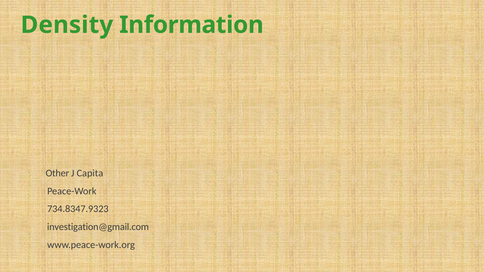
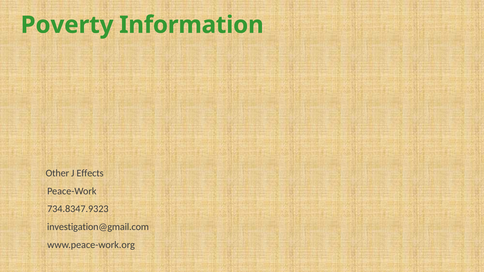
Density: Density -> Poverty
Capita: Capita -> Effects
